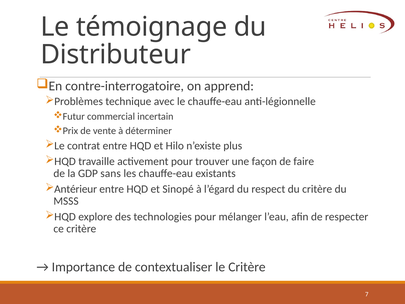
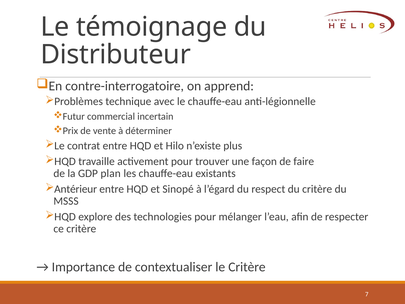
sans: sans -> plan
